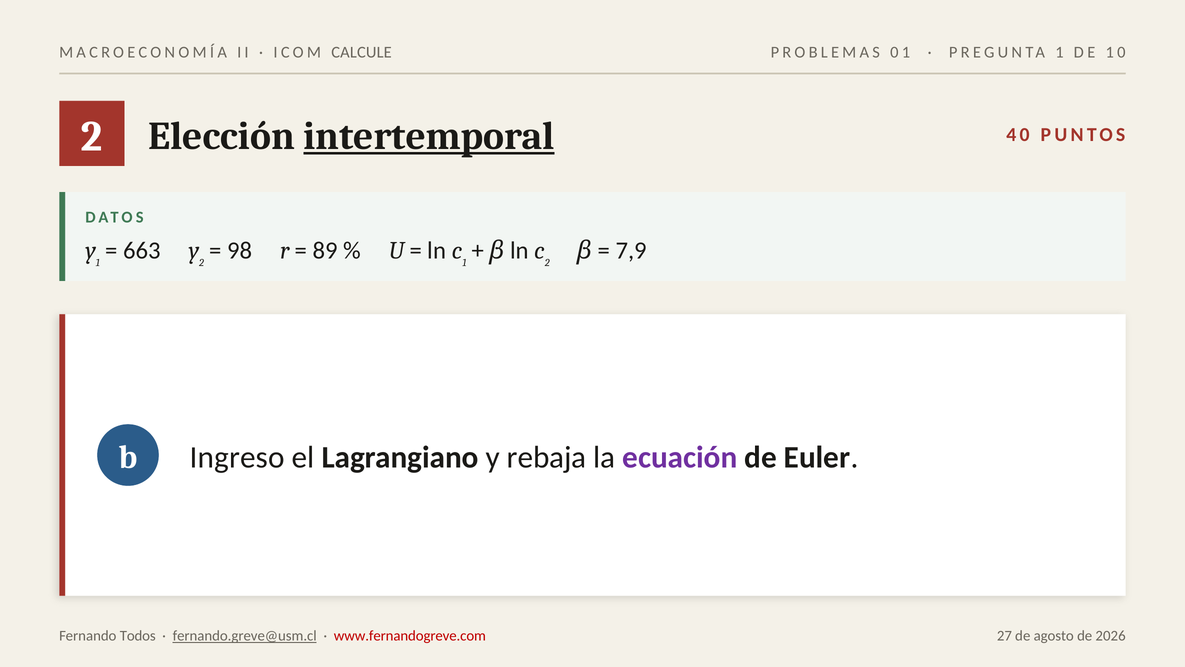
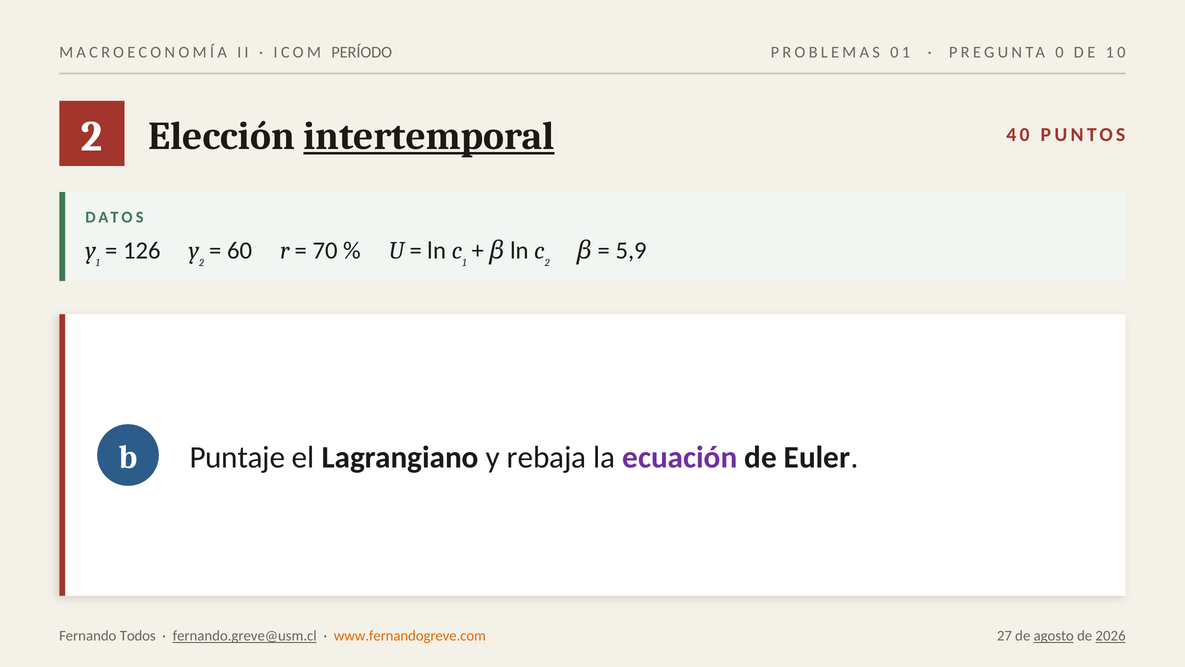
CALCULE: CALCULE -> PERÍODO
PREGUNTA 1: 1 -> 0
663: 663 -> 126
98: 98 -> 60
89: 89 -> 70
7,9: 7,9 -> 5,9
Ingreso: Ingreso -> Puntaje
www.fernandogreve.com colour: red -> orange
agosto underline: none -> present
2026 underline: none -> present
